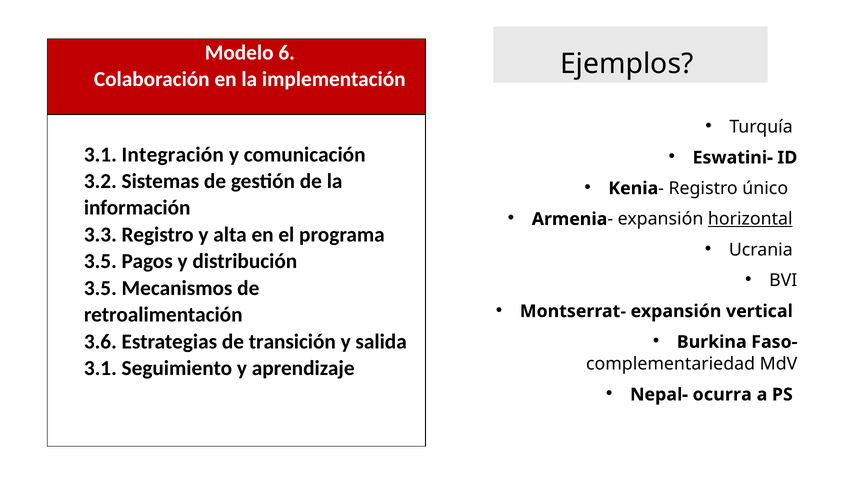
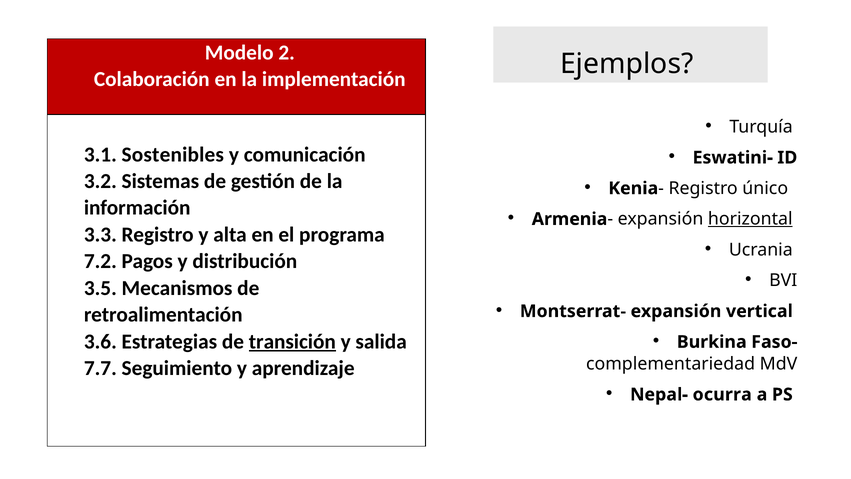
6: 6 -> 2
Integración: Integración -> Sostenibles
3.5 at (100, 261): 3.5 -> 7.2
transición underline: none -> present
3.1 at (100, 368): 3.1 -> 7.7
